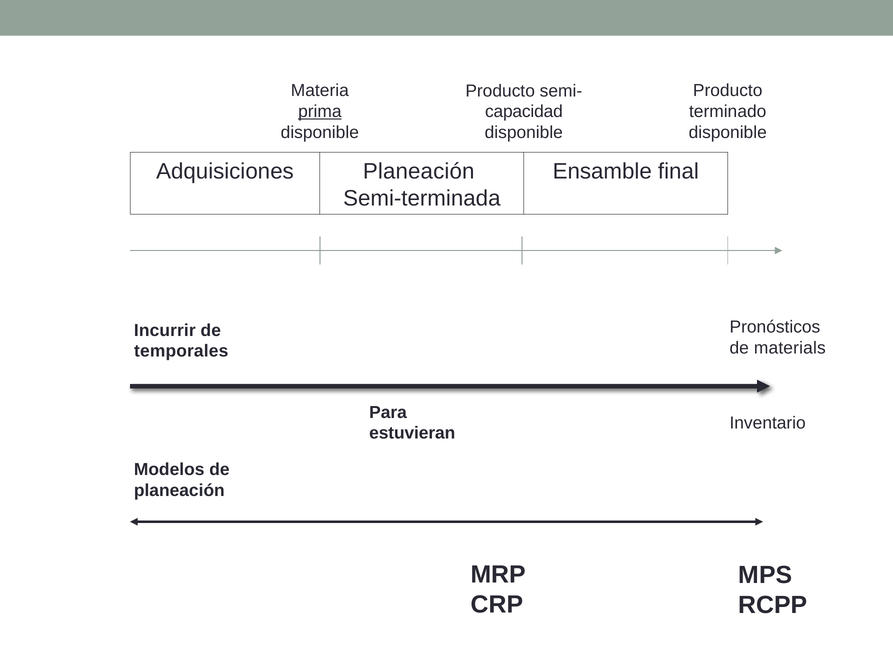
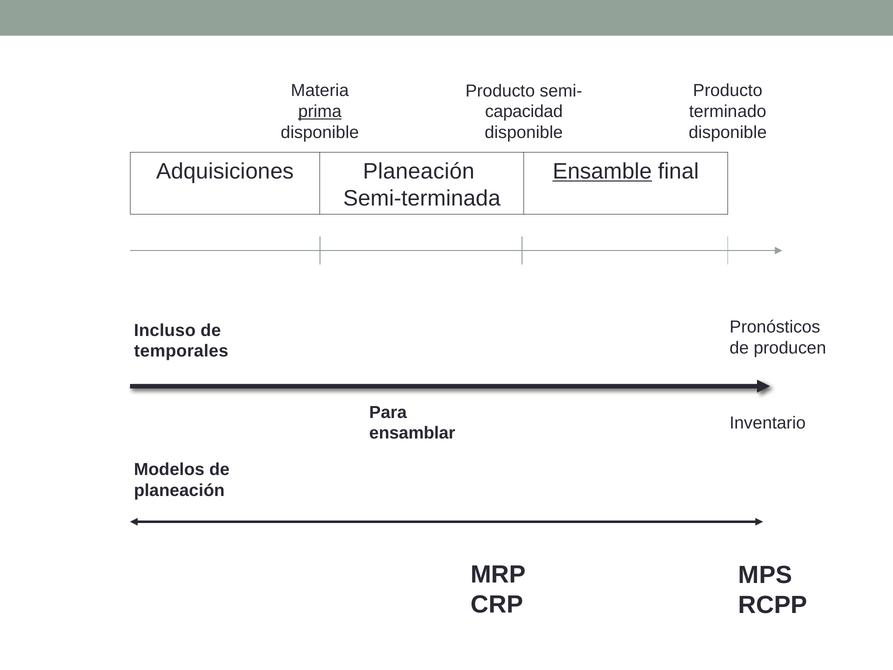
Ensamble underline: none -> present
Incurrir: Incurrir -> Incluso
materials: materials -> producen
estuvieran: estuvieran -> ensamblar
